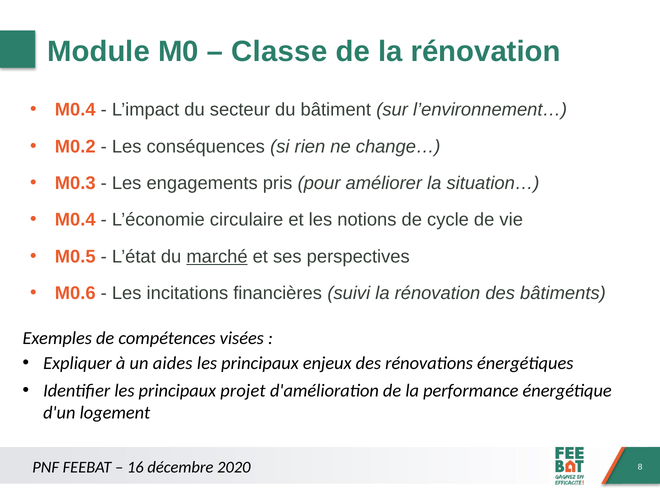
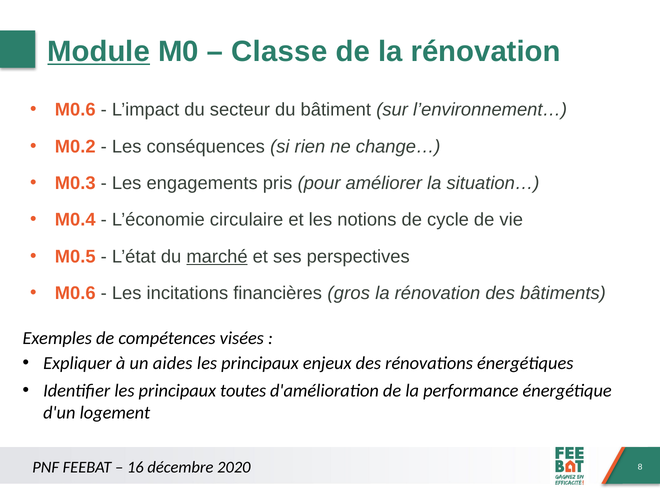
Module underline: none -> present
M0.4 at (75, 110): M0.4 -> M0.6
suivi: suivi -> gros
projet: projet -> toutes
